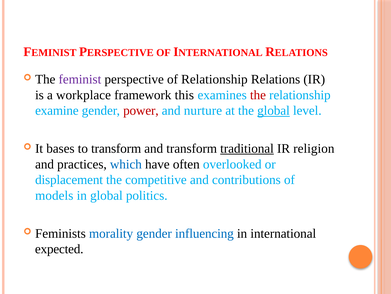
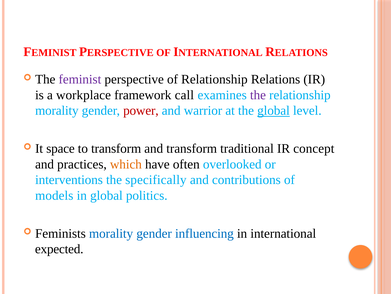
this: this -> call
the at (258, 95) colour: red -> purple
examine at (57, 110): examine -> morality
nurture: nurture -> warrior
bases: bases -> space
traditional underline: present -> none
religion: religion -> concept
which colour: blue -> orange
displacement: displacement -> interventions
competitive: competitive -> specifically
